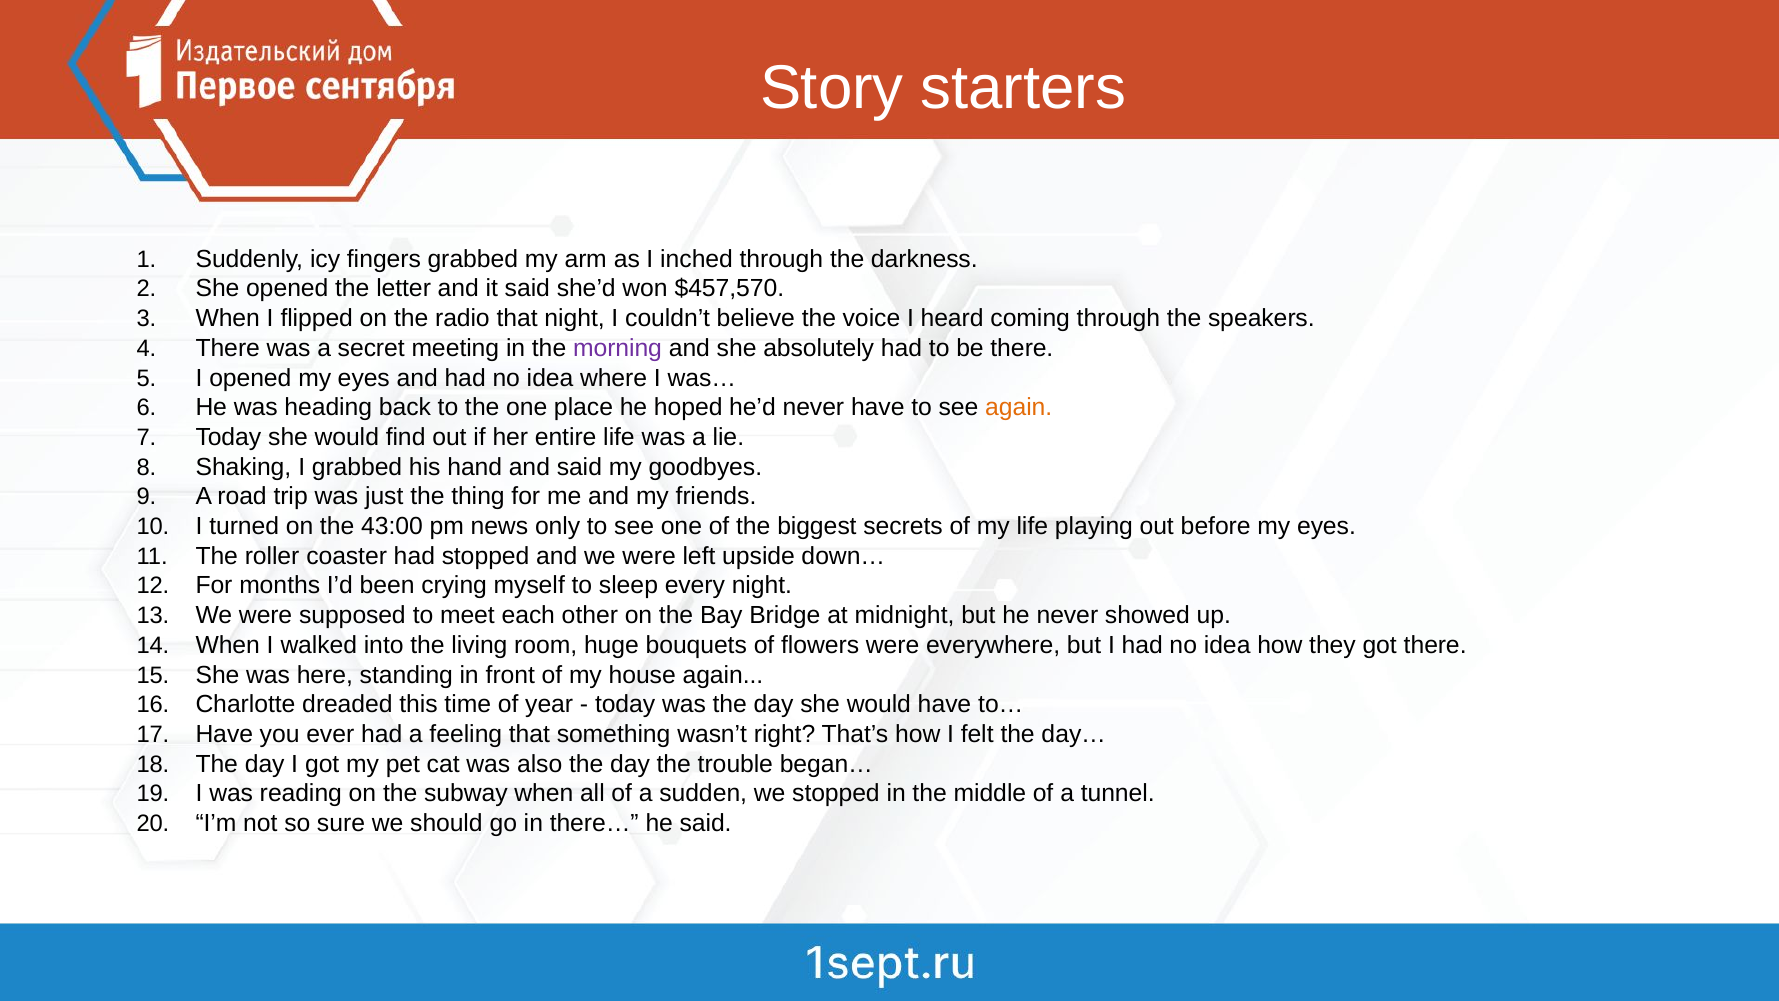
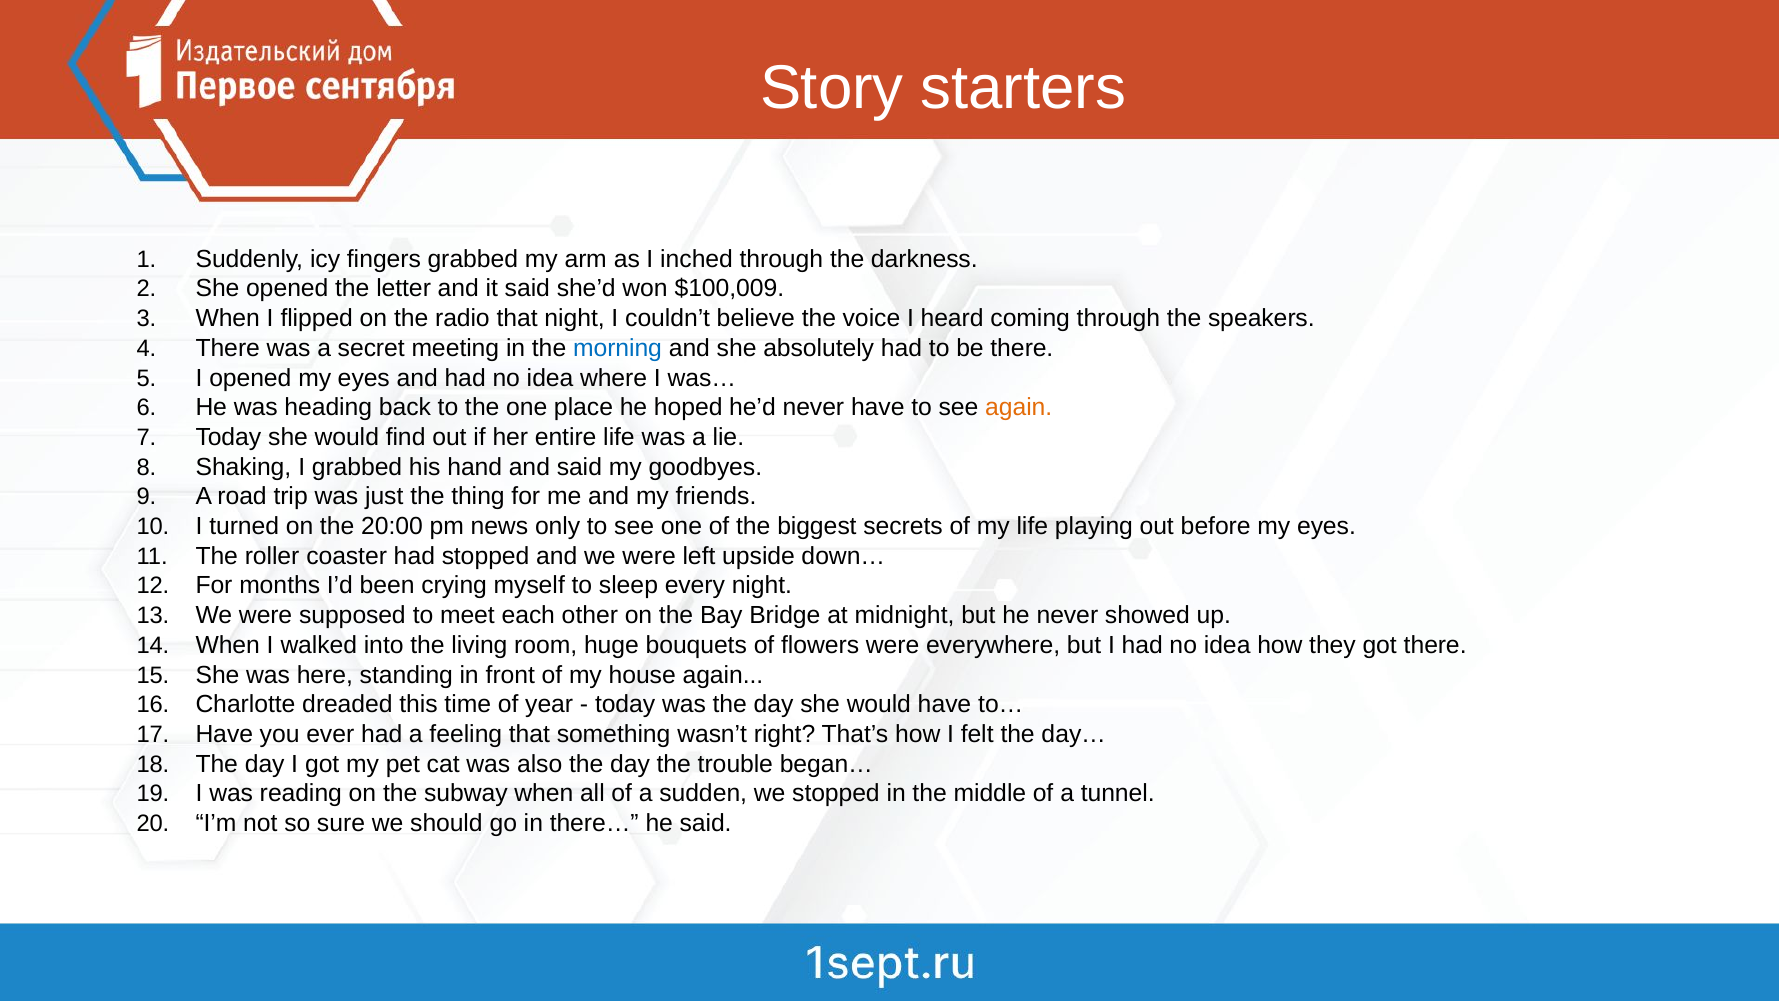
$457,570: $457,570 -> $100,009
morning colour: purple -> blue
43:00: 43:00 -> 20:00
